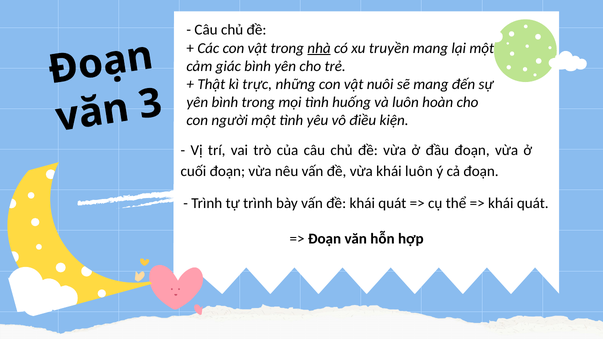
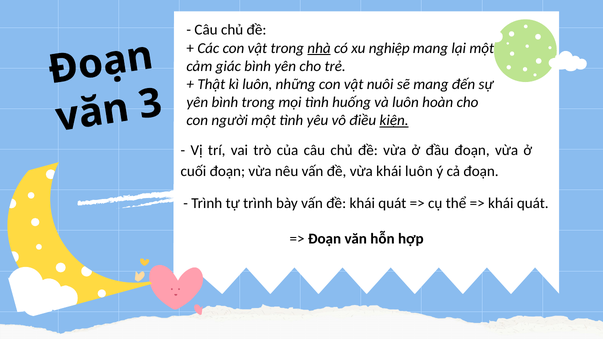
truyền: truyền -> nghiệp
kì trực: trực -> luôn
kiện underline: none -> present
